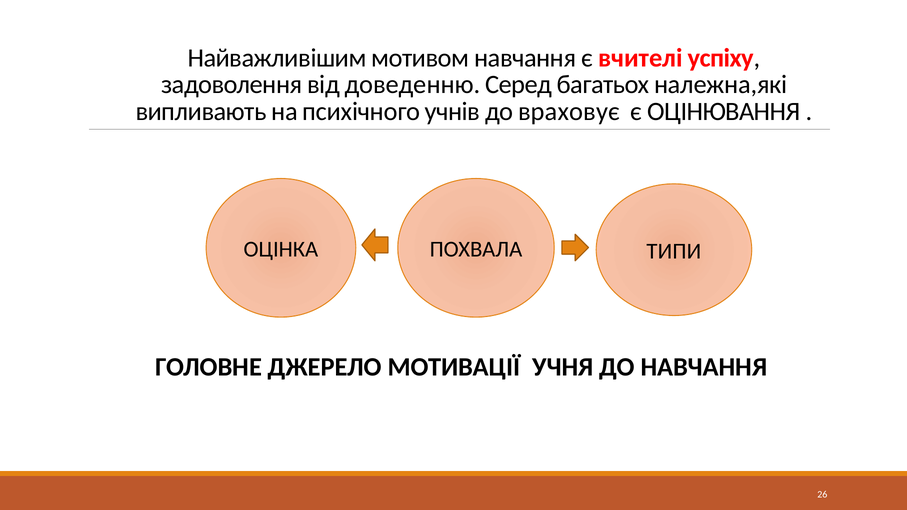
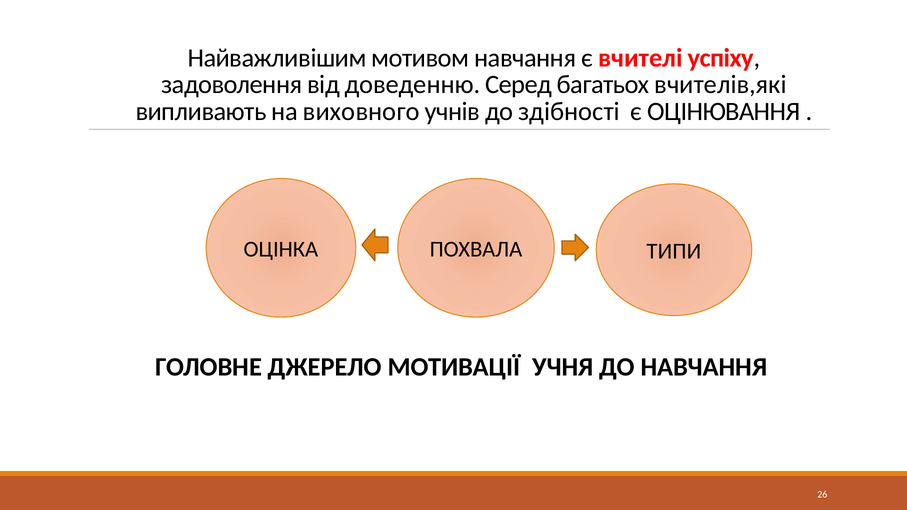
належна,які: належна,які -> вчителів,які
психічного: психічного -> виховного
враховує: враховує -> здібності
